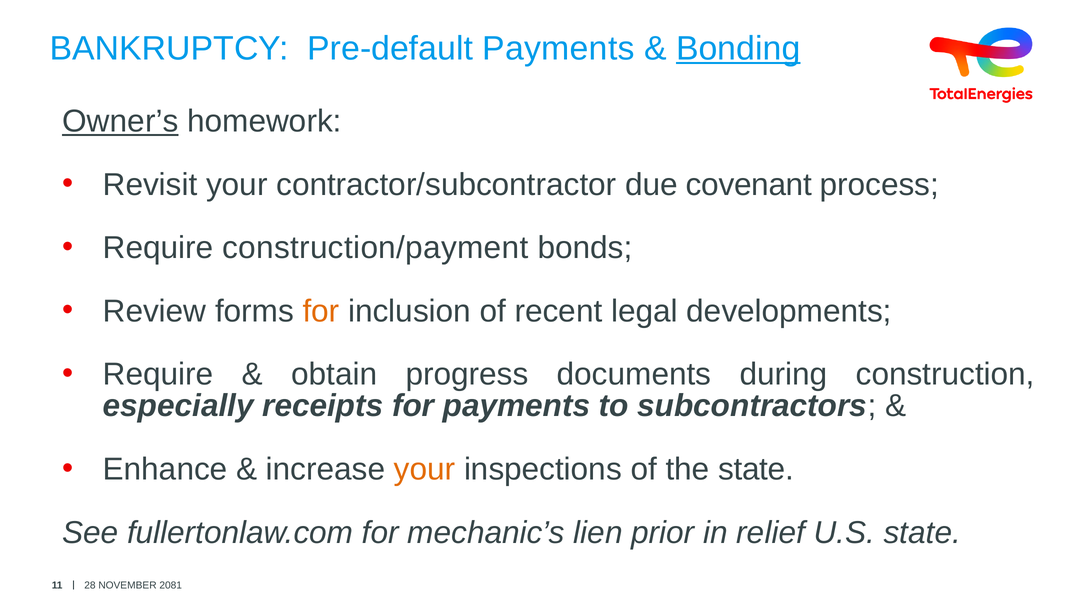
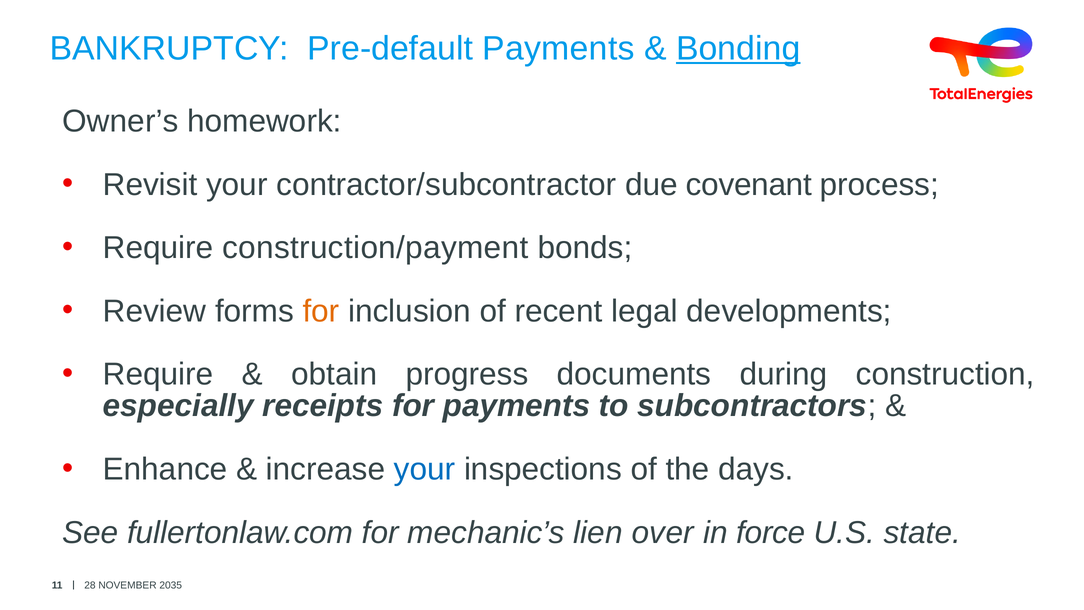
Owner’s underline: present -> none
your at (425, 469) colour: orange -> blue
the state: state -> days
prior: prior -> over
relief: relief -> force
2081: 2081 -> 2035
